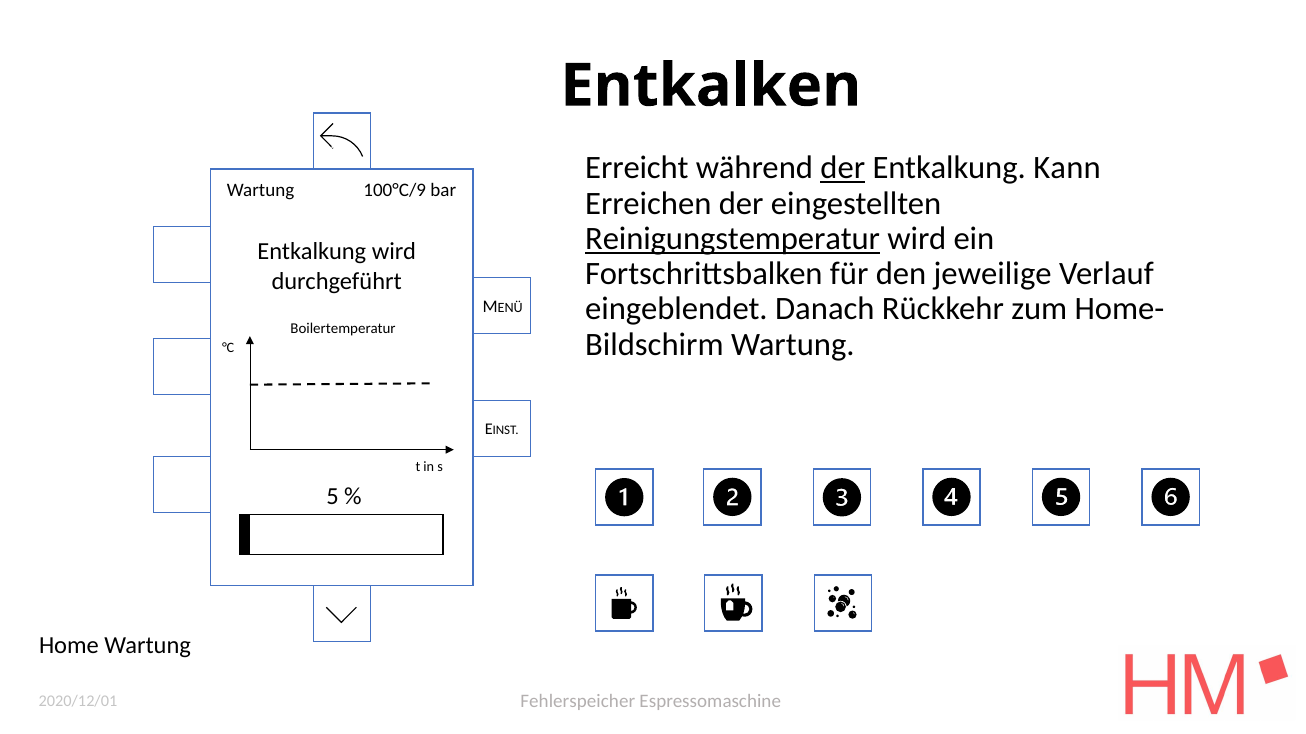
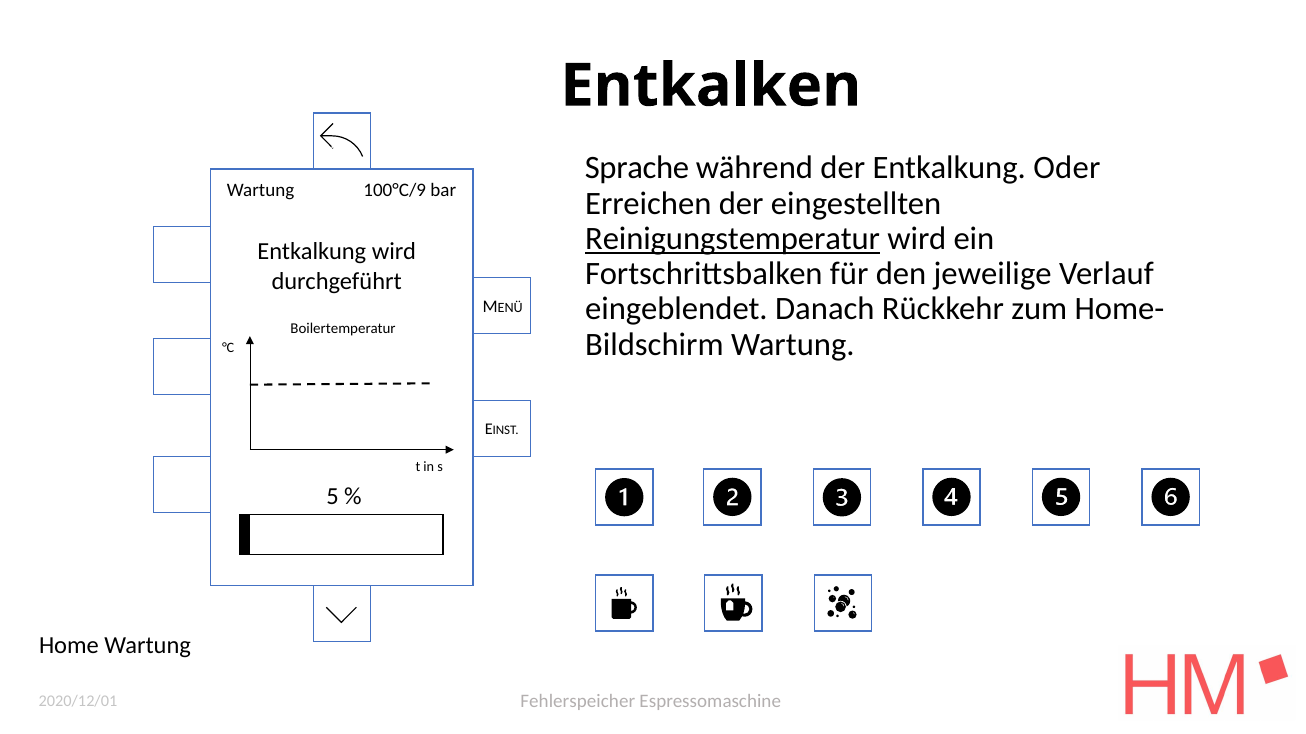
Erreicht: Erreicht -> Sprache
der at (843, 168) underline: present -> none
Kann: Kann -> Oder
